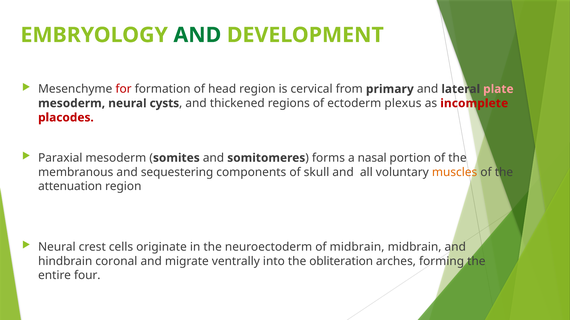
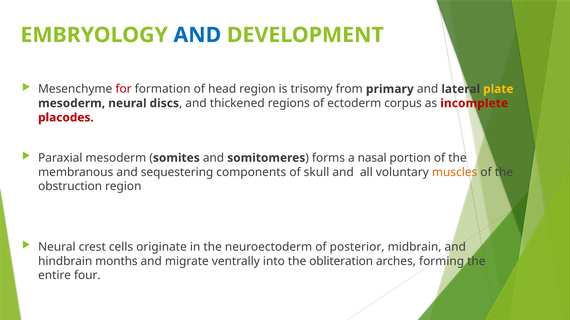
AND at (197, 35) colour: green -> blue
cervical: cervical -> trisomy
plate colour: pink -> yellow
cysts: cysts -> discs
plexus: plexus -> corpus
attenuation: attenuation -> obstruction
of midbrain: midbrain -> posterior
coronal: coronal -> months
